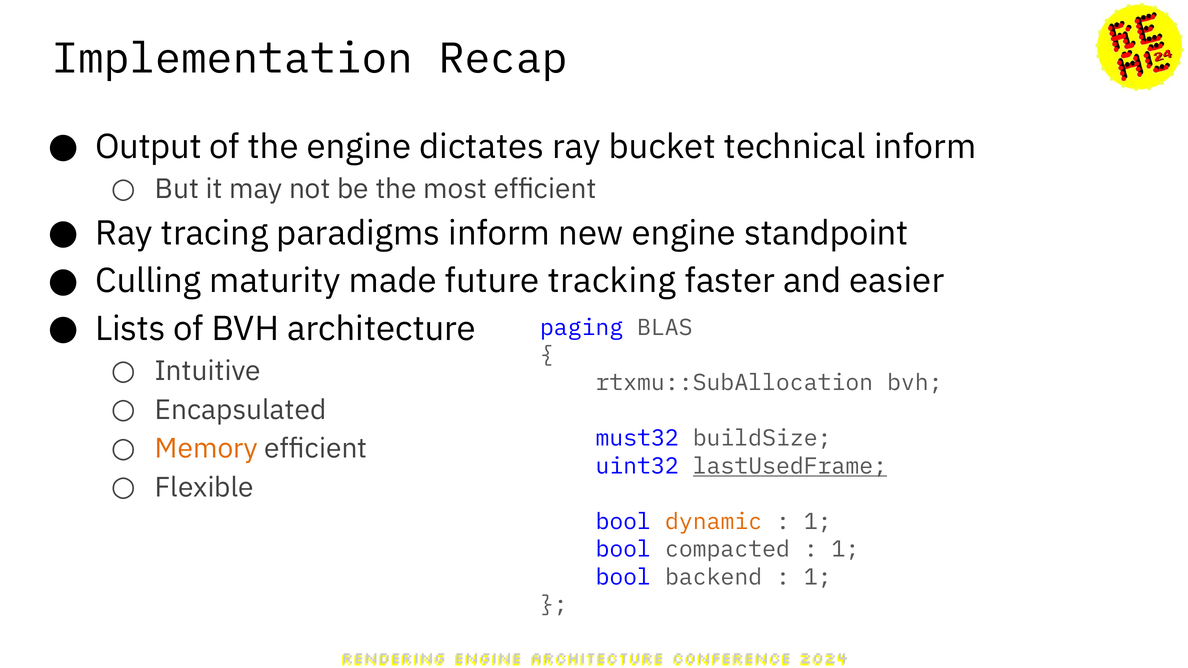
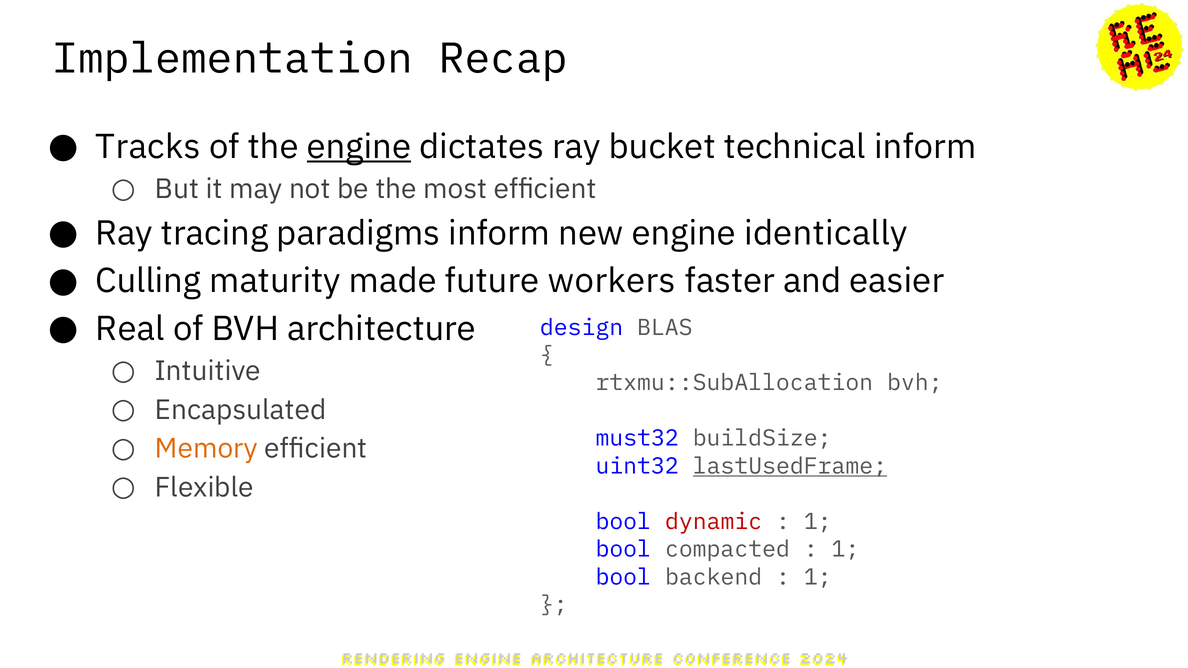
Output: Output -> Tracks
engine at (359, 147) underline: none -> present
standpoint: standpoint -> identically
tracking: tracking -> workers
Lists: Lists -> Real
paging: paging -> design
dynamic colour: orange -> red
